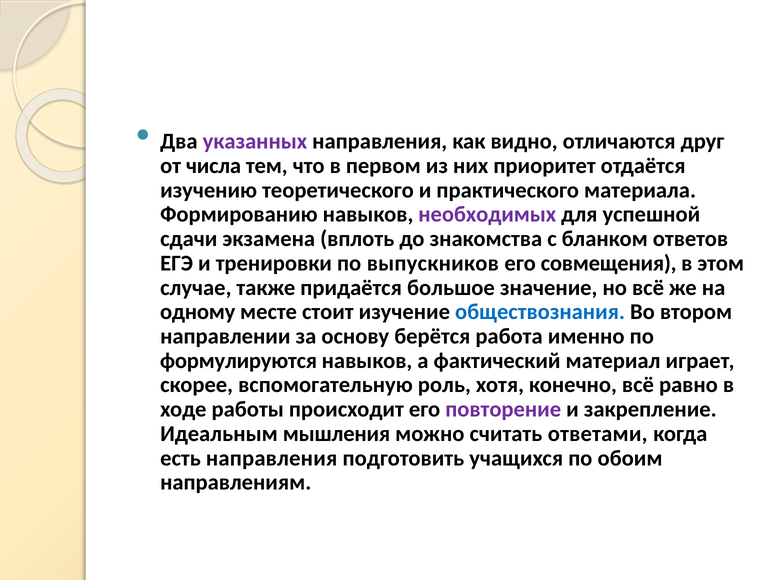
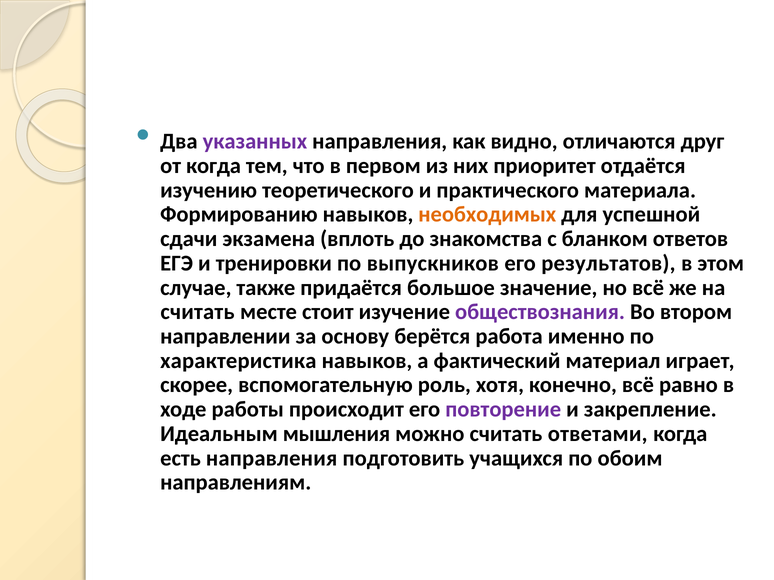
от числа: числа -> когда
необходимых colour: purple -> orange
совмещения: совмещения -> результатов
одному at (198, 312): одному -> считать
обществознания colour: blue -> purple
формулируются: формулируются -> характеристика
